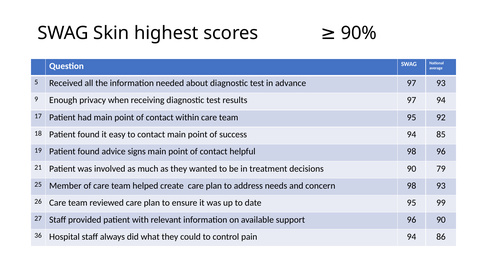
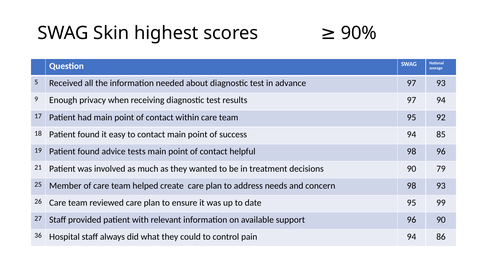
signs: signs -> tests
